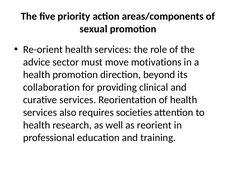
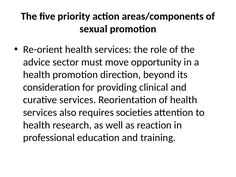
motivations: motivations -> opportunity
collaboration: collaboration -> consideration
reorient: reorient -> reaction
